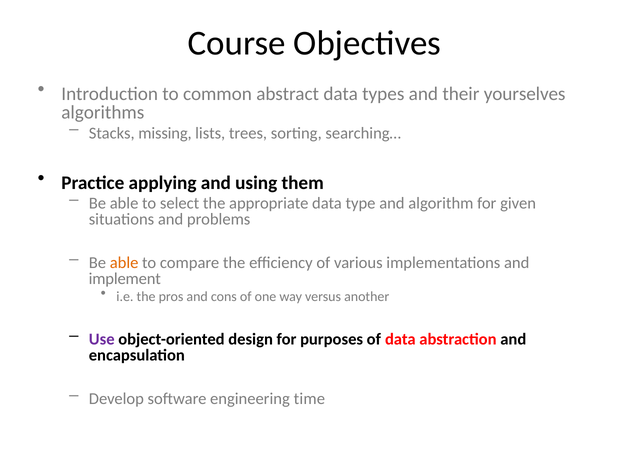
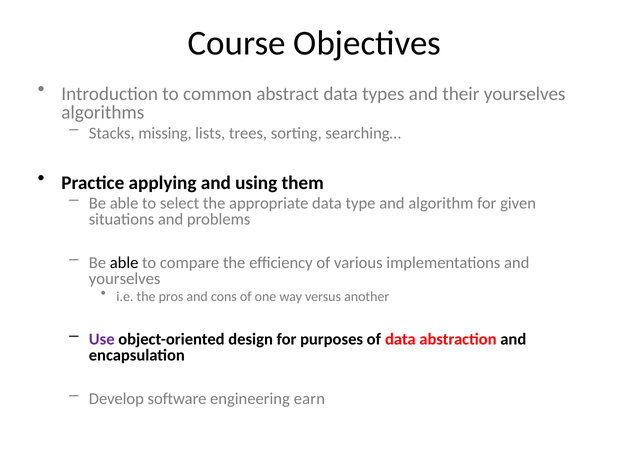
able at (124, 263) colour: orange -> black
implement at (125, 279): implement -> yourselves
time: time -> earn
